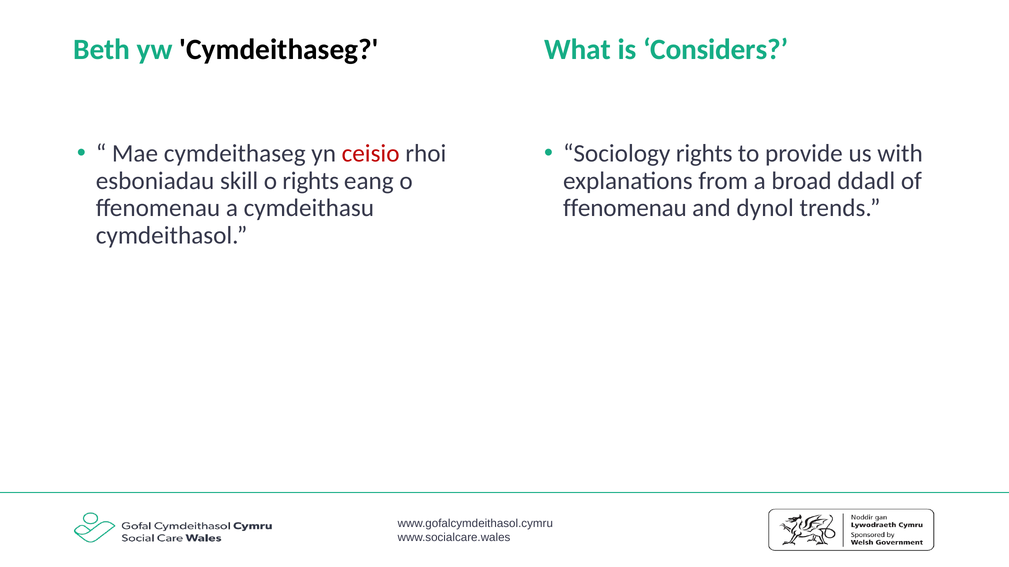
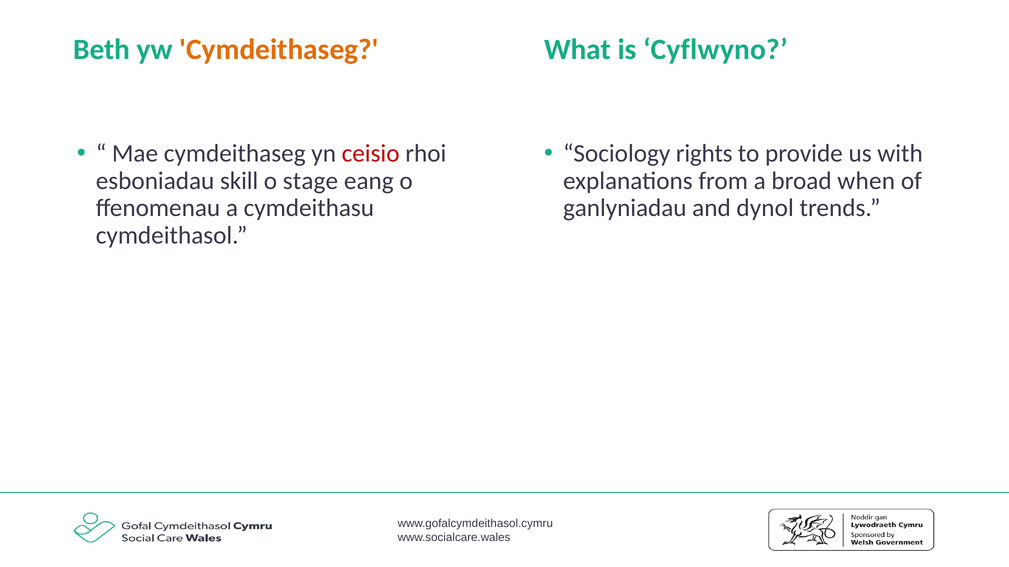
Cymdeithaseg at (279, 50) colour: black -> orange
Considers: Considers -> Cyflwyno
o rights: rights -> stage
ddadl: ddadl -> when
ffenomenau at (625, 208): ffenomenau -> ganlyniadau
